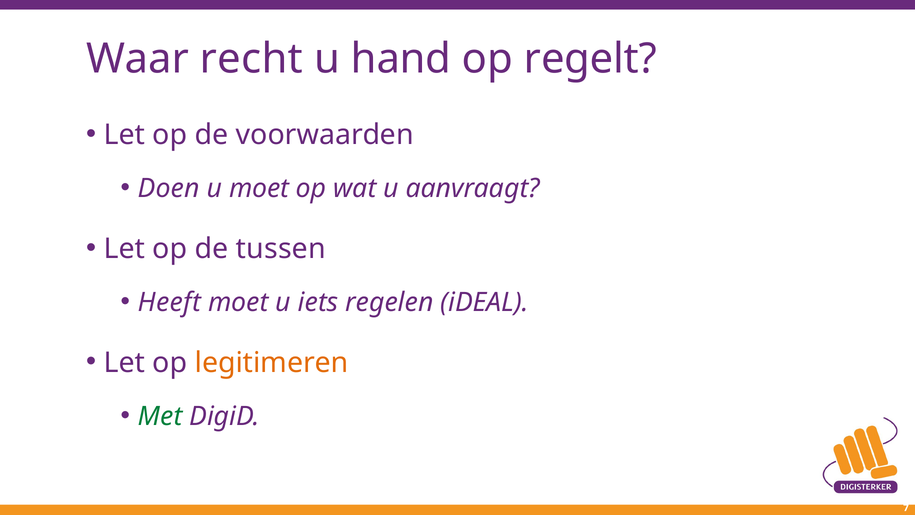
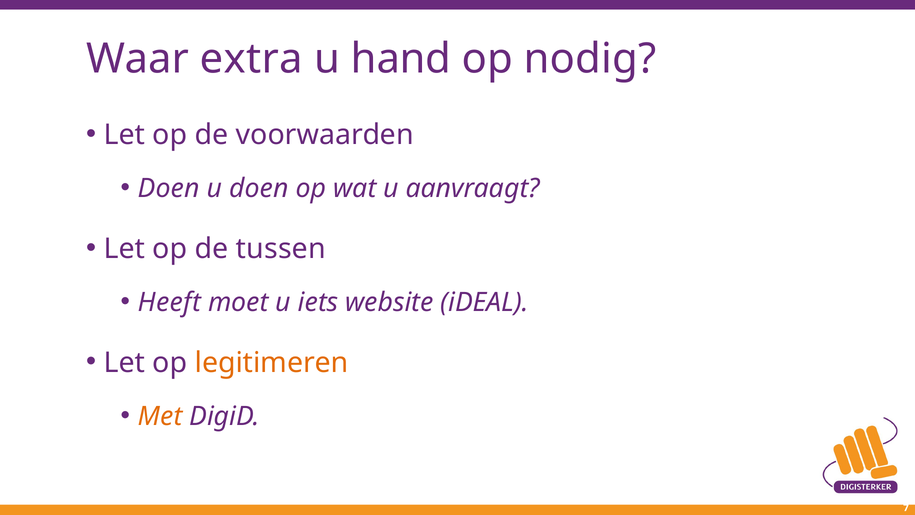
recht: recht -> extra
regelt: regelt -> nodig
u moet: moet -> doen
regelen: regelen -> website
Met colour: green -> orange
